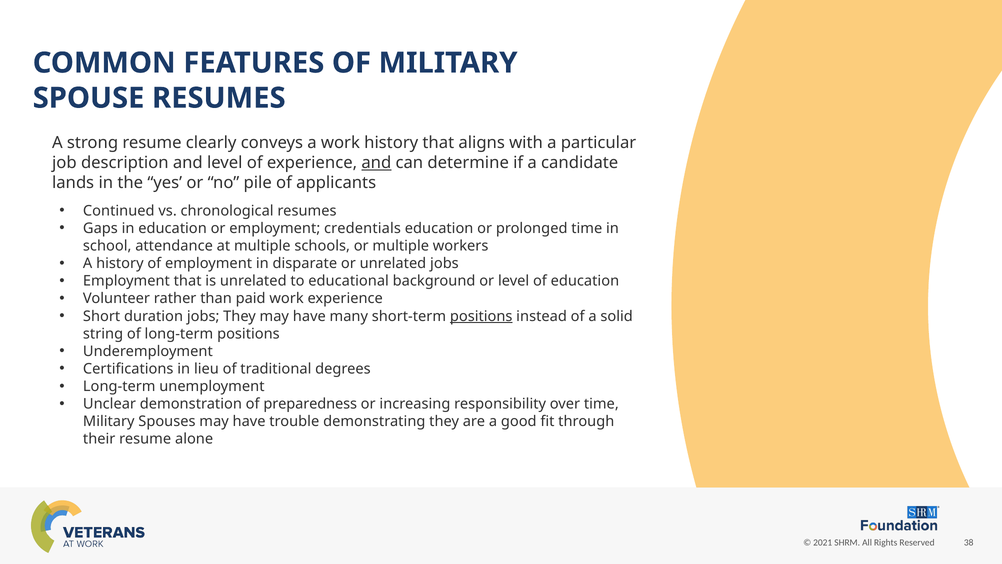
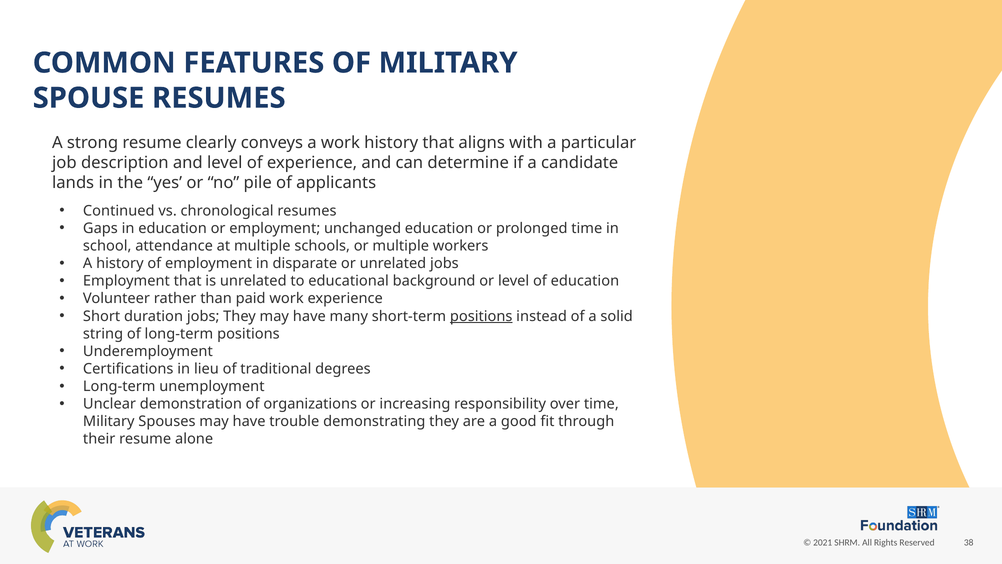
and at (376, 163) underline: present -> none
credentials: credentials -> unchanged
preparedness: preparedness -> organizations
